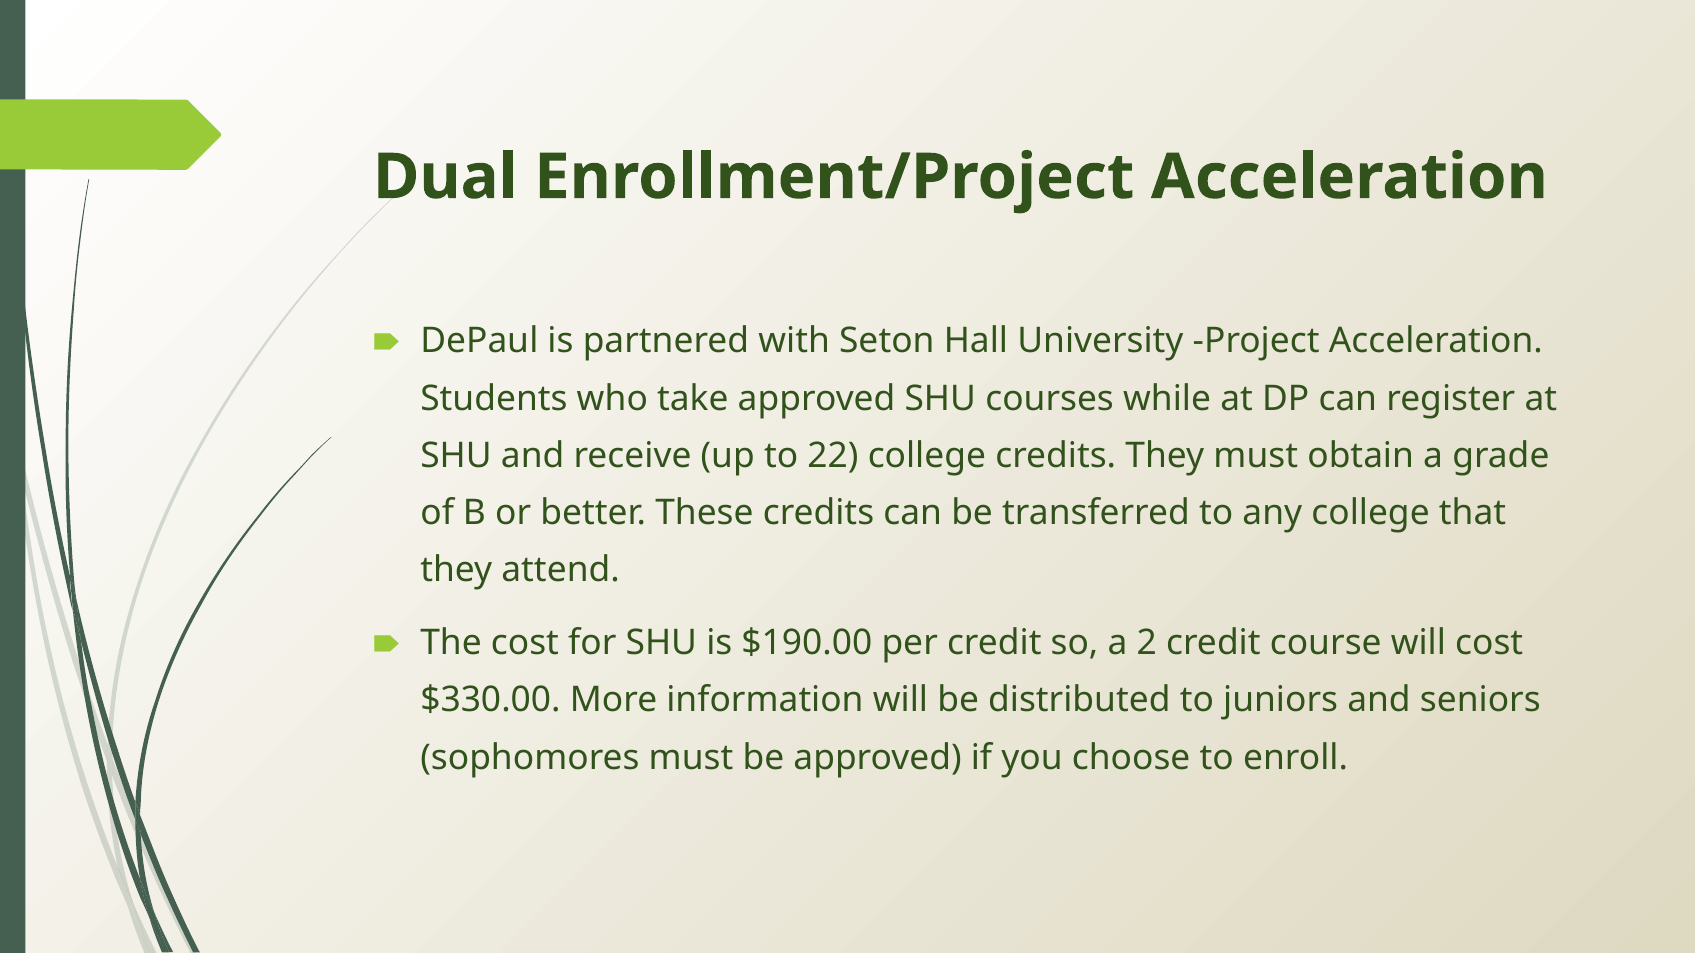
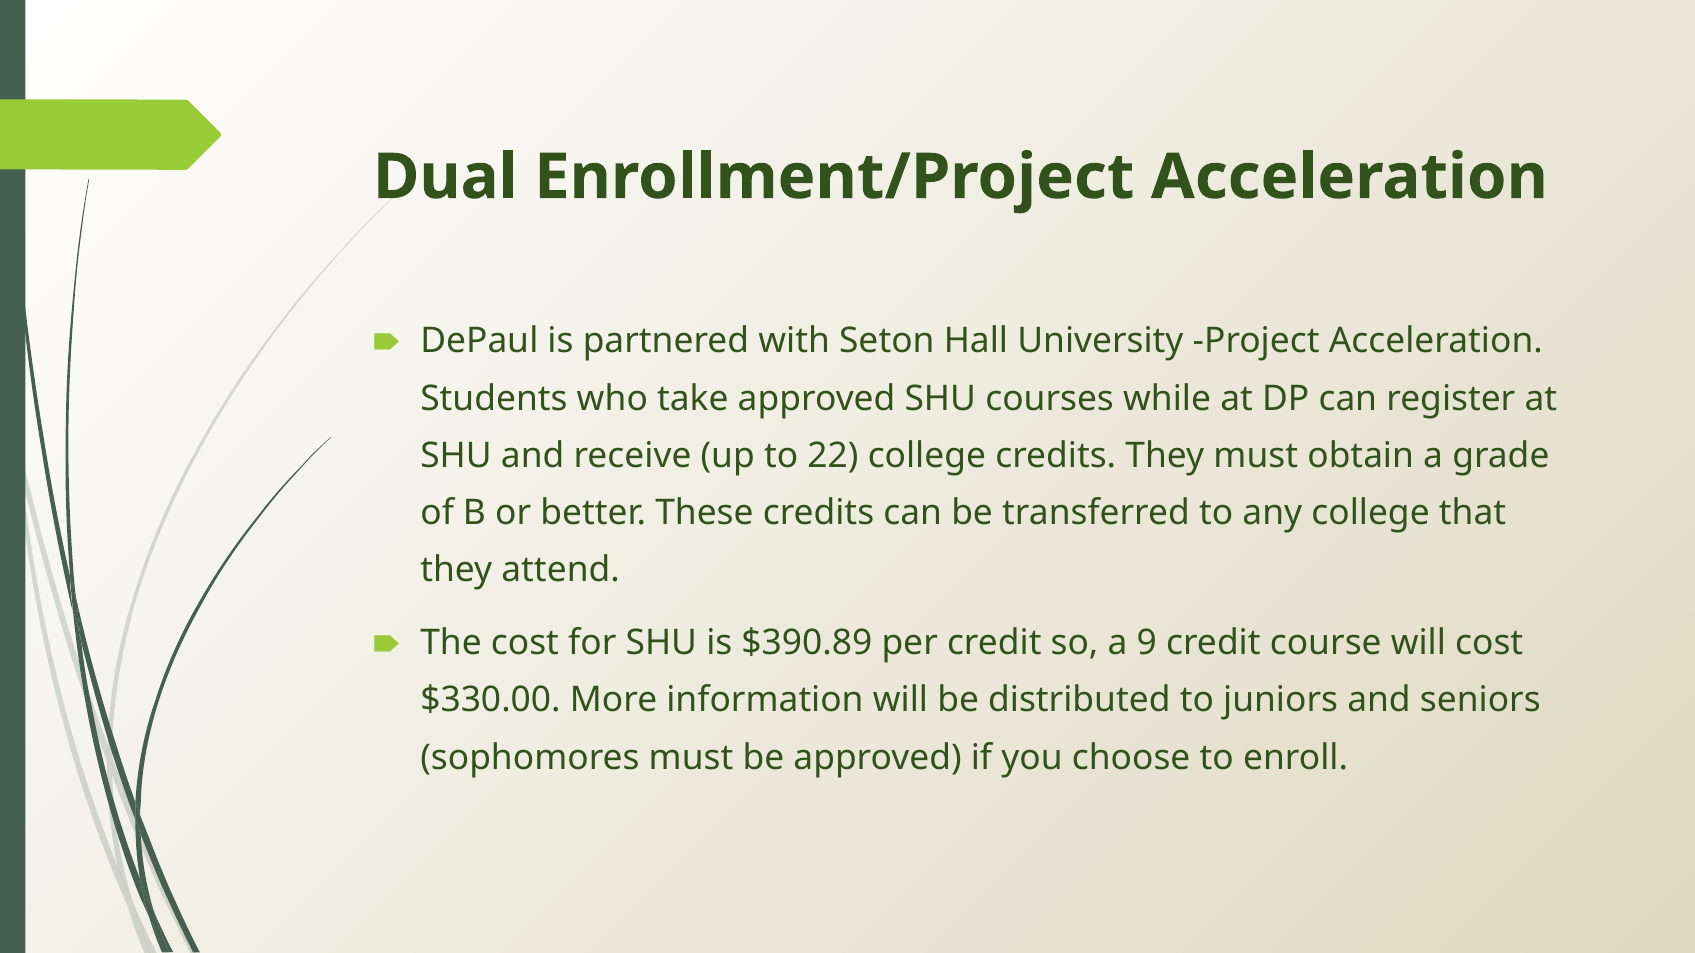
$190.00: $190.00 -> $390.89
2: 2 -> 9
